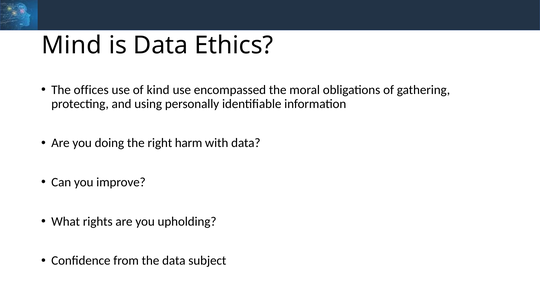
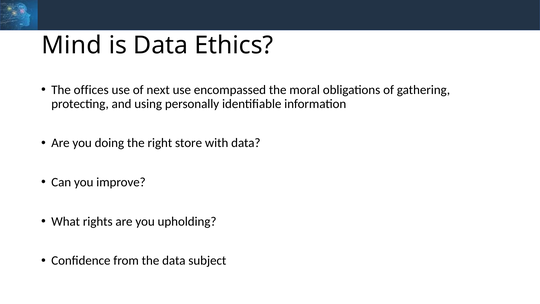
kind: kind -> next
harm: harm -> store
